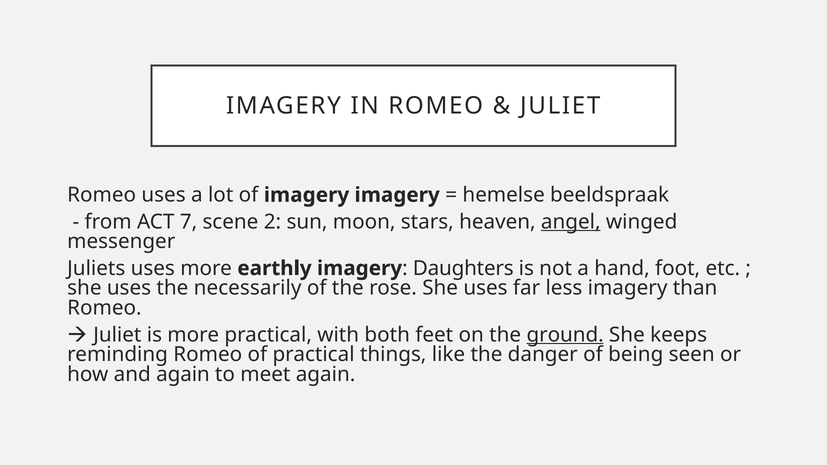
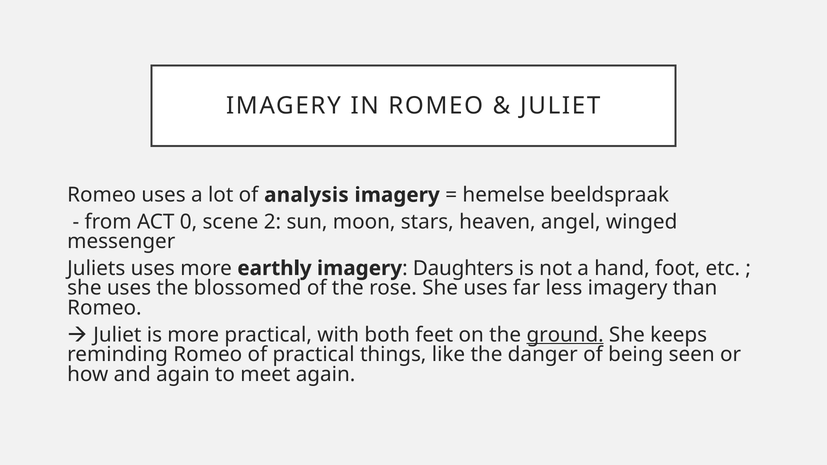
of imagery: imagery -> analysis
7: 7 -> 0
angel underline: present -> none
necessarily: necessarily -> blossomed
